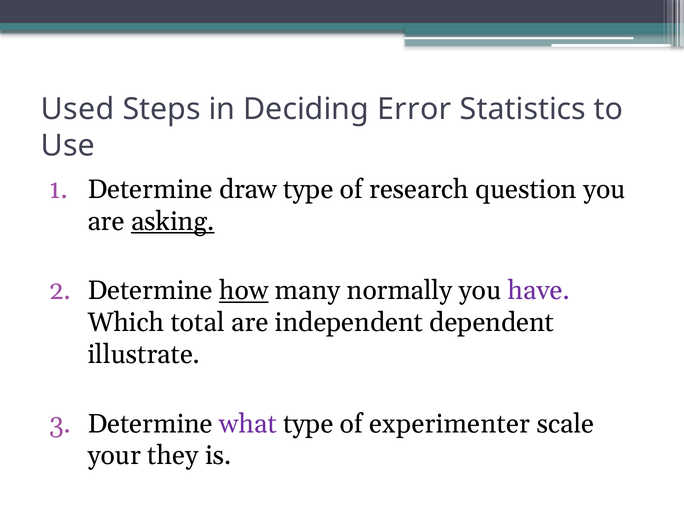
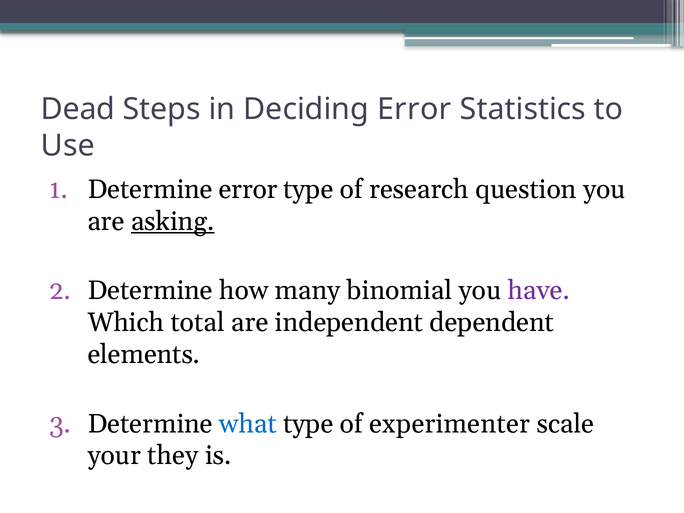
Used: Used -> Dead
Determine draw: draw -> error
how underline: present -> none
normally: normally -> binomial
illustrate: illustrate -> elements
what colour: purple -> blue
